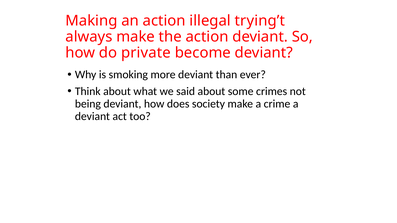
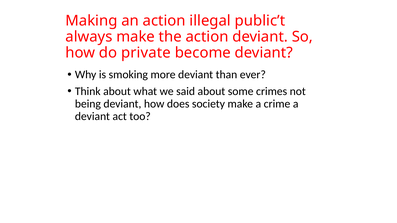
trying’t: trying’t -> public’t
